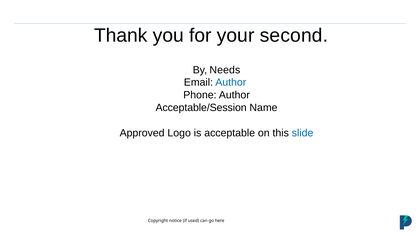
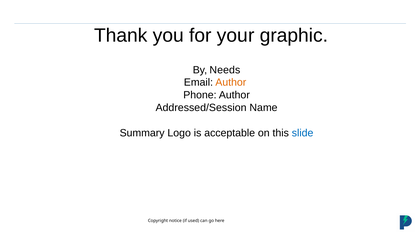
second: second -> graphic
Author at (231, 83) colour: blue -> orange
Acceptable/Session: Acceptable/Session -> Addressed/Session
Approved: Approved -> Summary
